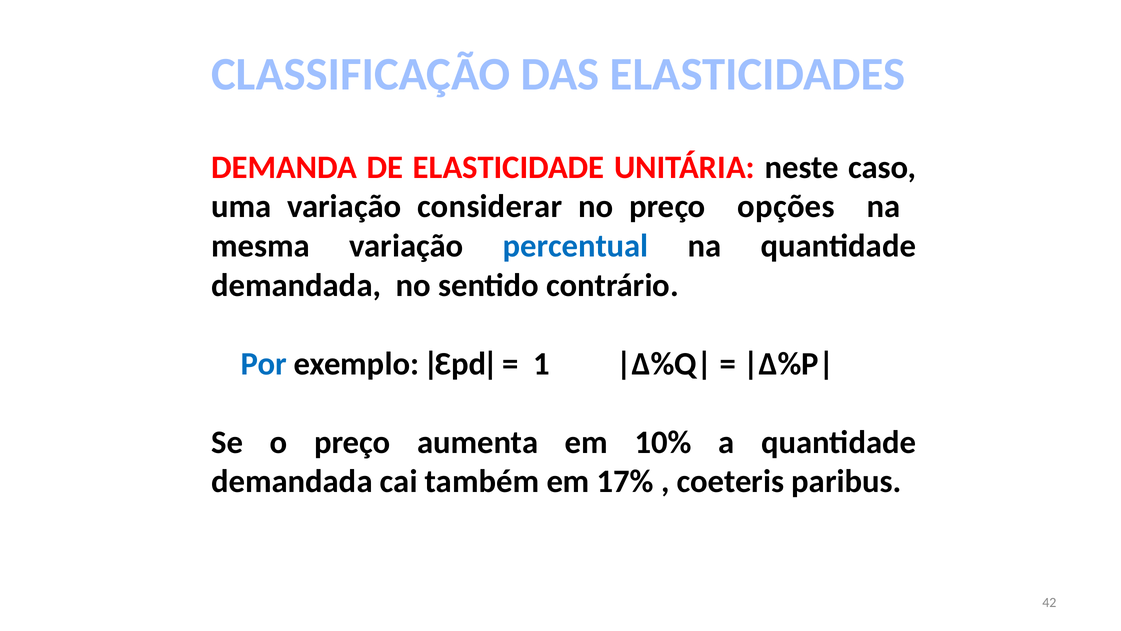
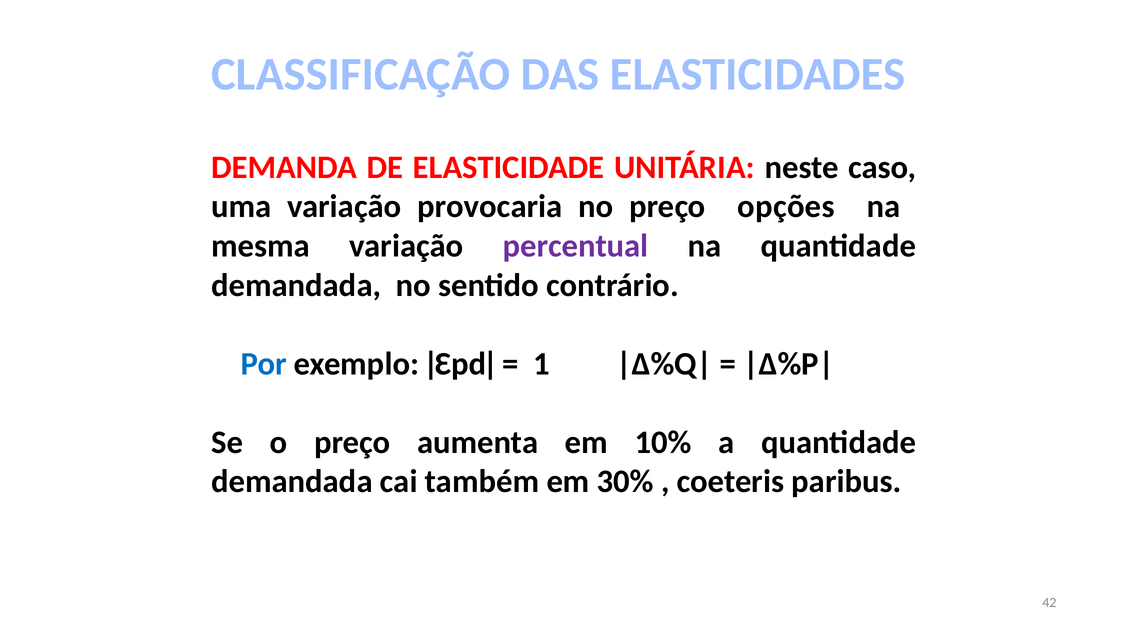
considerar: considerar -> provocaria
percentual colour: blue -> purple
17%: 17% -> 30%
